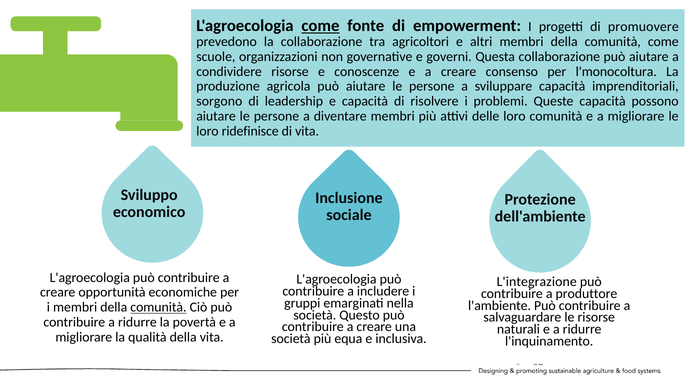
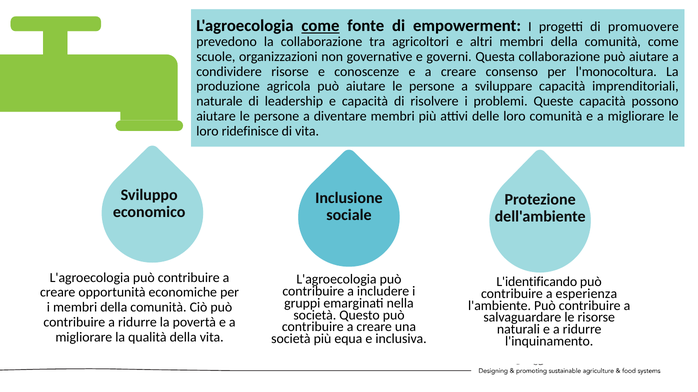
sorgono: sorgono -> naturale
L'integrazione: L'integrazione -> L'identificando
produttore: produttore -> esperienza
comunità at (158, 308) underline: present -> none
